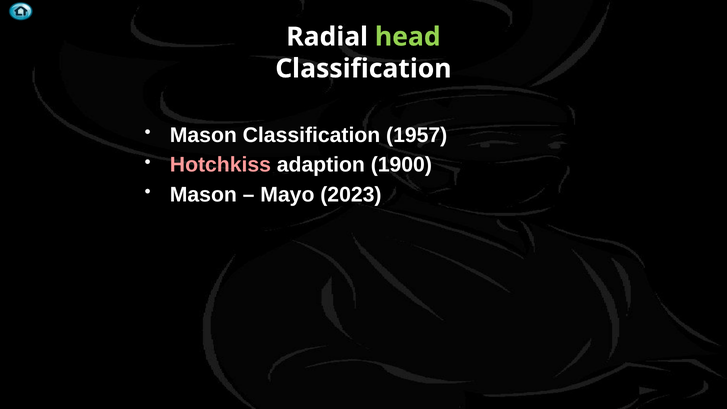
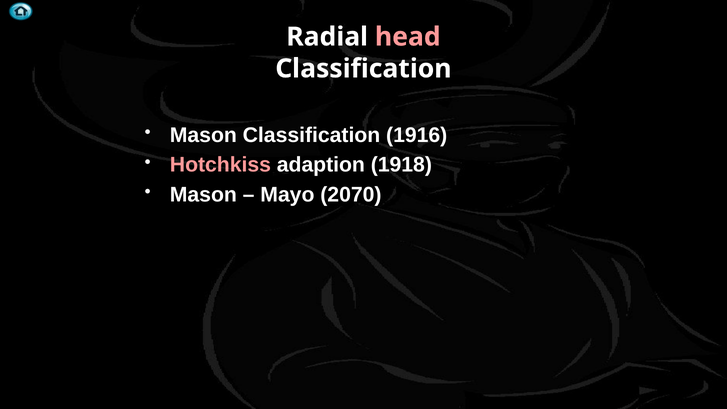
head colour: light green -> pink
1957: 1957 -> 1916
1900: 1900 -> 1918
2023: 2023 -> 2070
